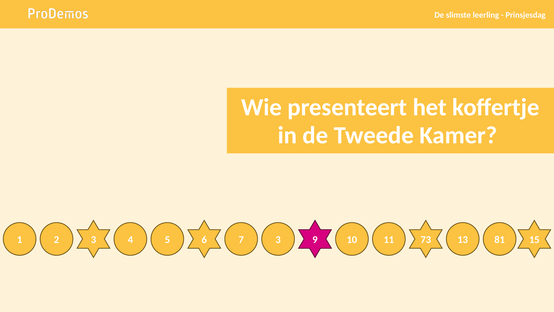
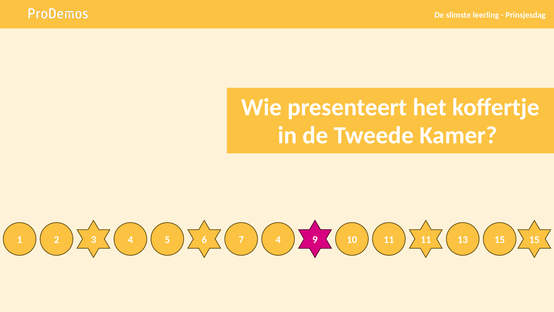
7 3: 3 -> 4
11 73: 73 -> 11
13 81: 81 -> 15
